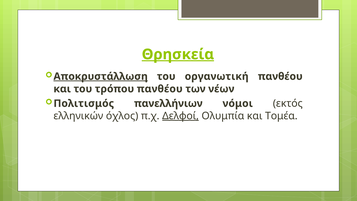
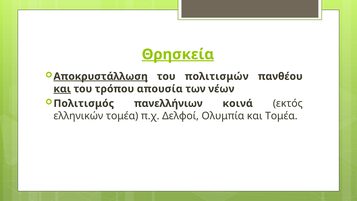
οργανωτική: οργανωτική -> πολιτισμών
και at (62, 89) underline: none -> present
τρόπου πανθέου: πανθέου -> απουσία
νόμοι: νόμοι -> κοινά
ελληνικών όχλος: όχλος -> τομέα
Δελφοί underline: present -> none
